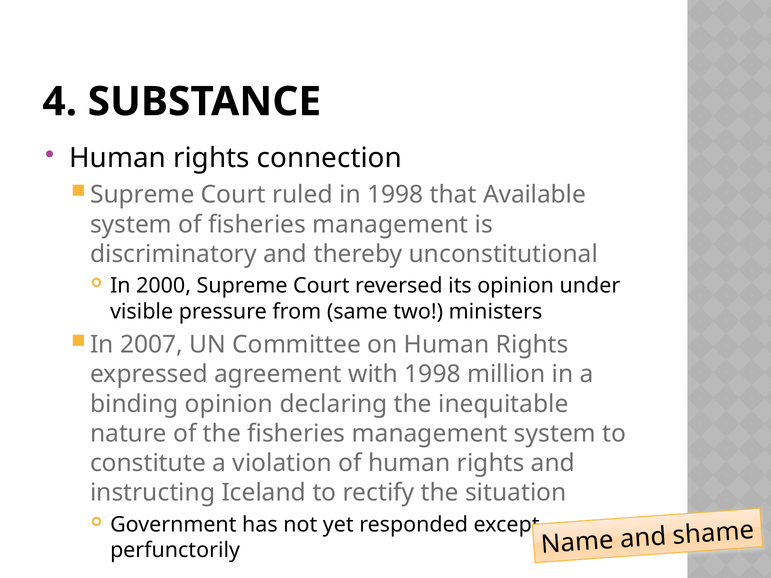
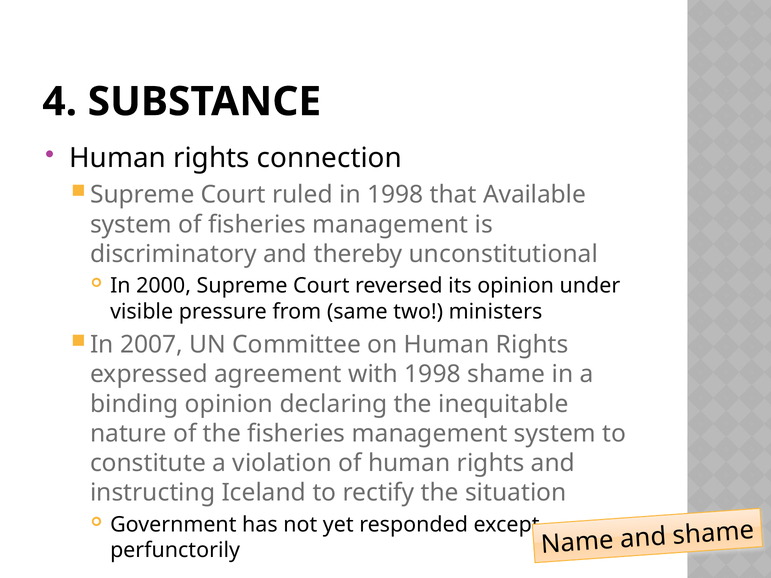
1998 million: million -> shame
